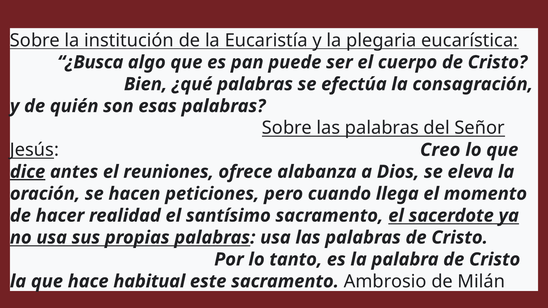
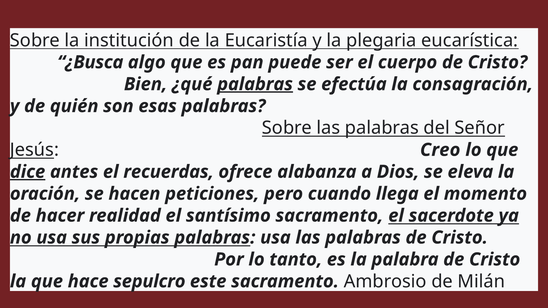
palabras at (255, 84) underline: none -> present
reuniones: reuniones -> recuerdas
habitual: habitual -> sepulcro
